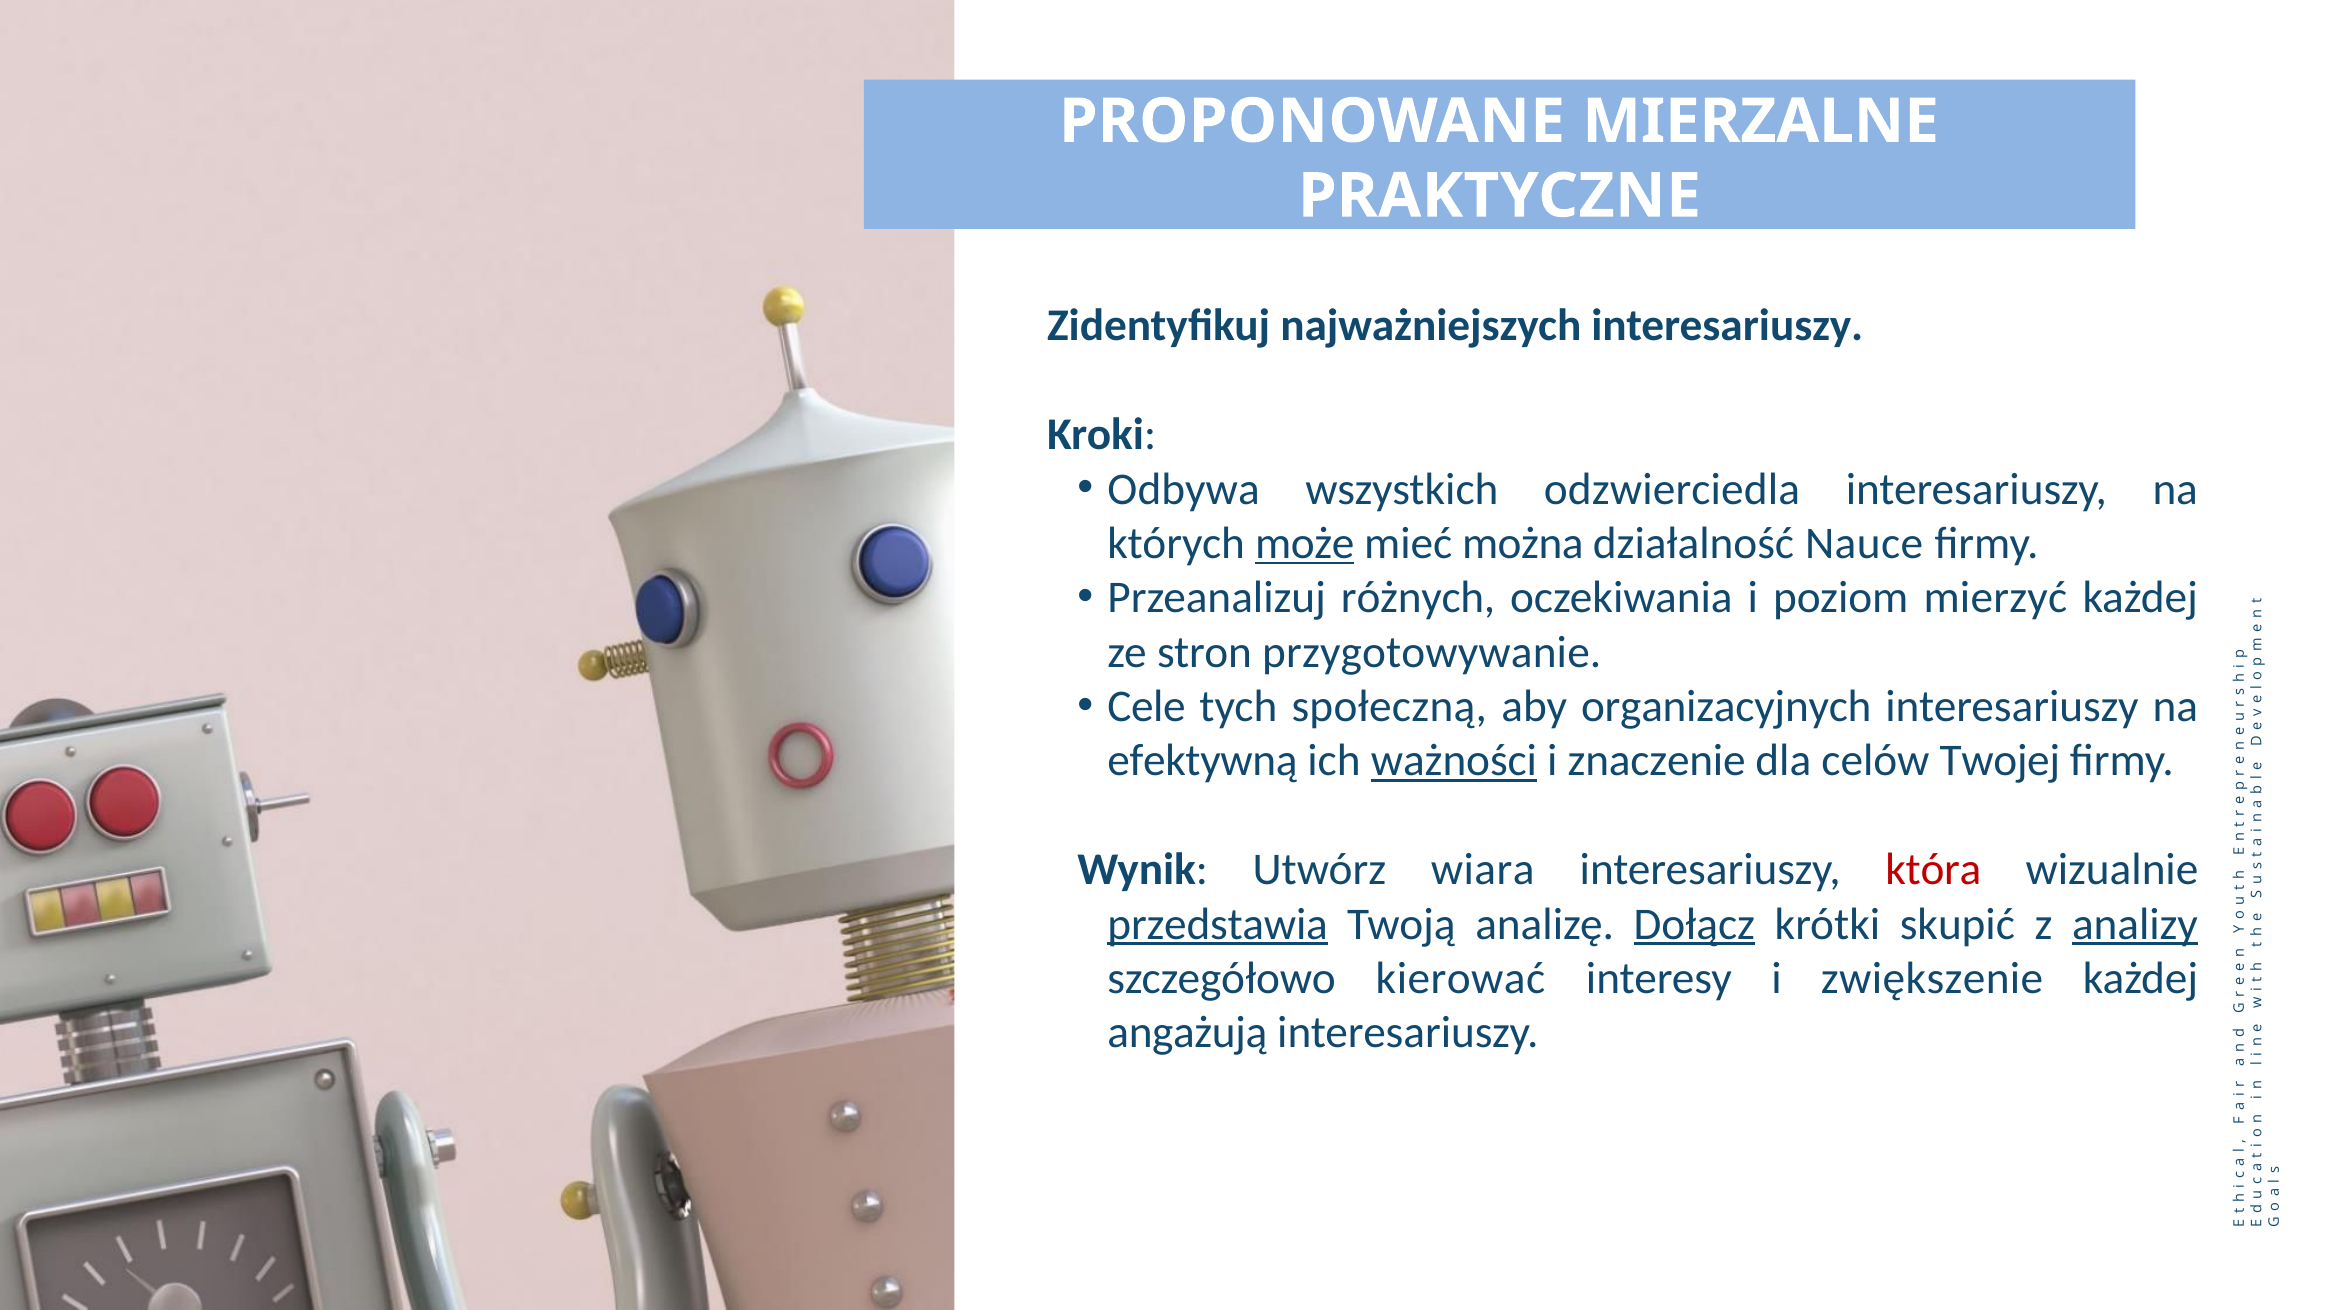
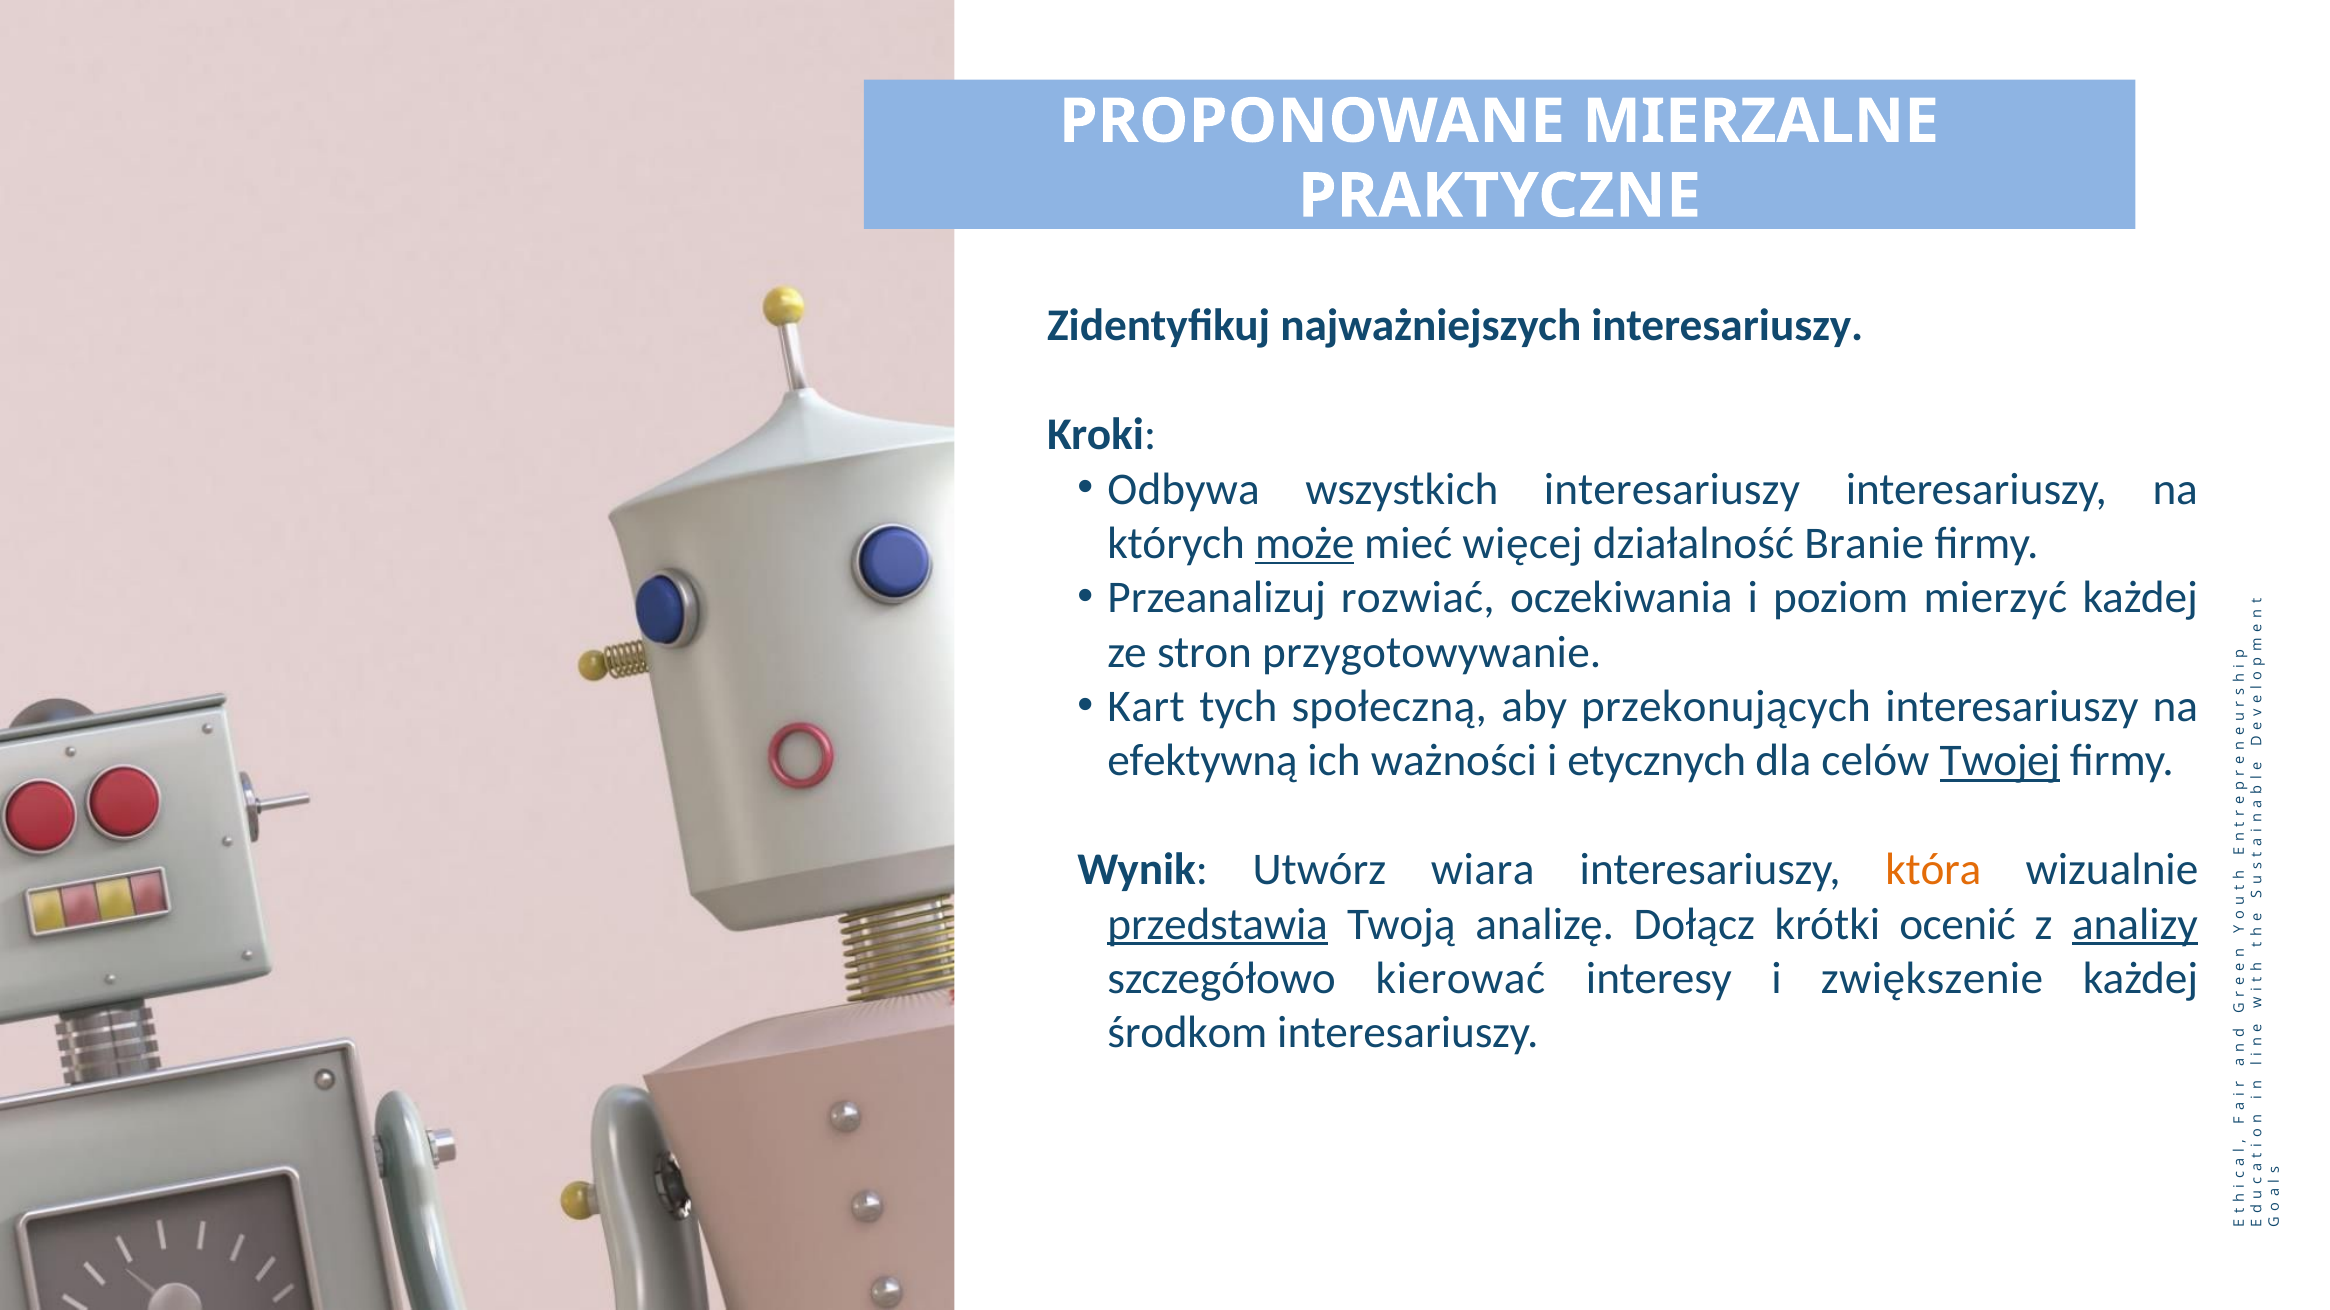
wszystkich odzwierciedla: odzwierciedla -> interesariuszy
można: można -> więcej
Nauce: Nauce -> Branie
różnych: różnych -> rozwiać
Cele: Cele -> Kart
organizacyjnych: organizacyjnych -> przekonujących
ważności underline: present -> none
znaczenie: znaczenie -> etycznych
Twojej underline: none -> present
która colour: red -> orange
Dołącz underline: present -> none
skupić: skupić -> ocenić
angażują: angażują -> środkom
